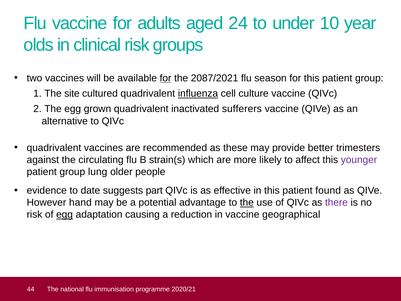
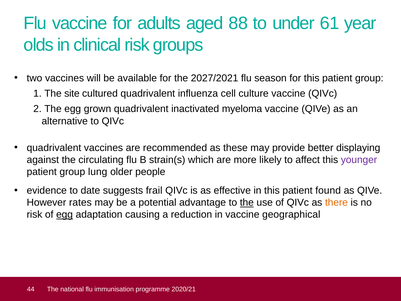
24: 24 -> 88
10: 10 -> 61
for at (166, 78) underline: present -> none
2087/2021: 2087/2021 -> 2027/2021
influenza underline: present -> none
sufferers: sufferers -> myeloma
trimesters: trimesters -> displaying
part: part -> frail
hand: hand -> rates
there colour: purple -> orange
